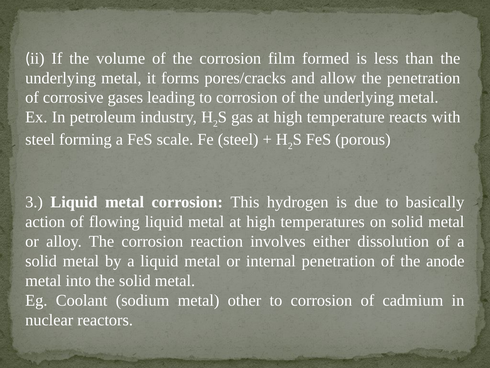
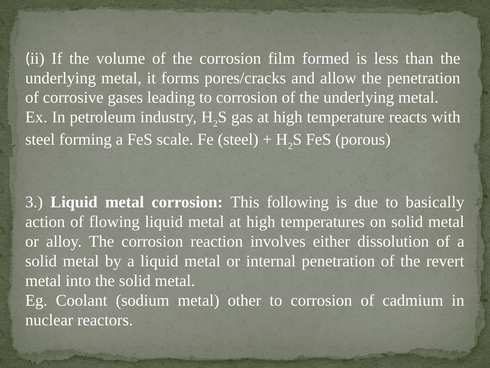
hydrogen: hydrogen -> following
anode: anode -> revert
